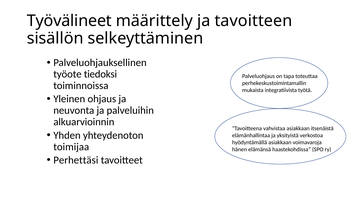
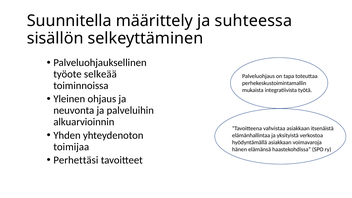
Työvälineet: Työvälineet -> Suunnitella
tavoitteen: tavoitteen -> suhteessa
tiedoksi: tiedoksi -> selkeää
